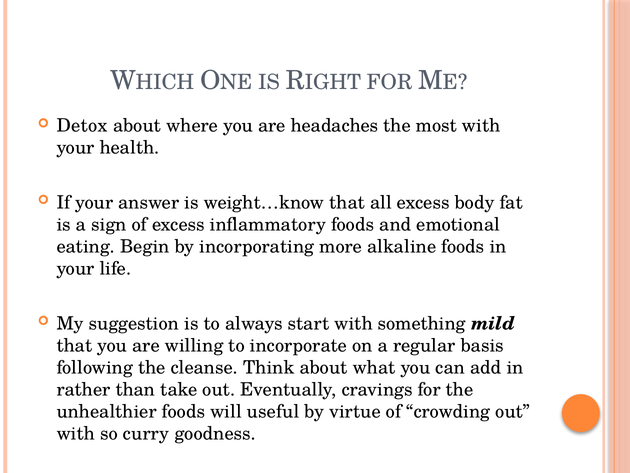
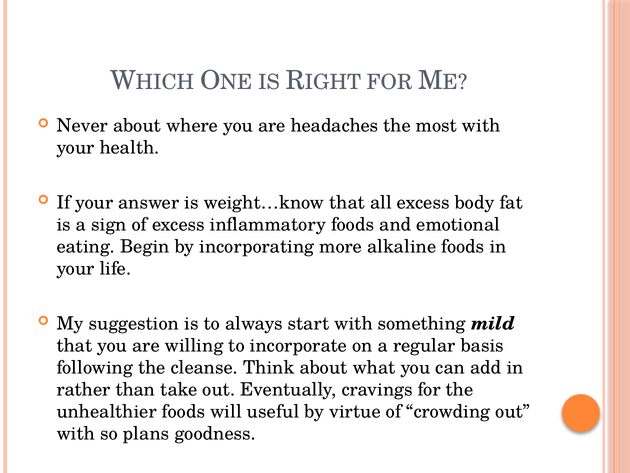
Detox: Detox -> Never
curry: curry -> plans
